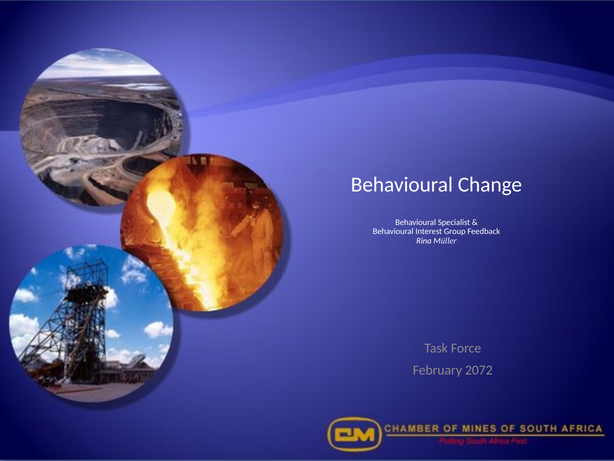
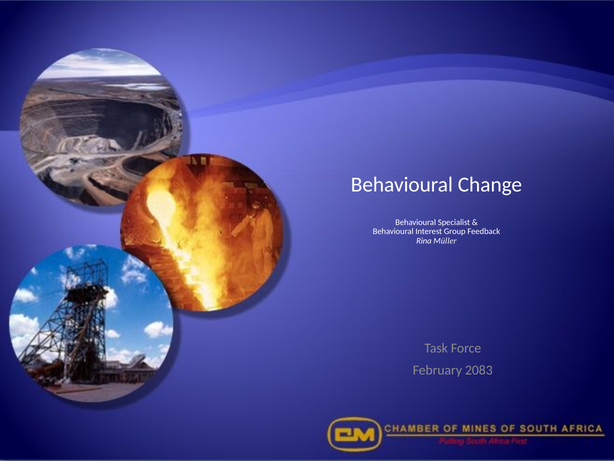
2072: 2072 -> 2083
